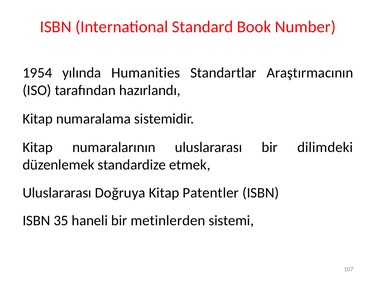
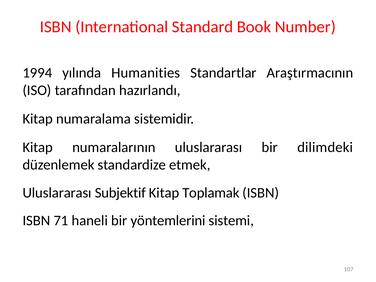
1954: 1954 -> 1994
Doğruya: Doğruya -> Subjektif
Patentler: Patentler -> Toplamak
35: 35 -> 71
metinlerden: metinlerden -> yöntemlerini
